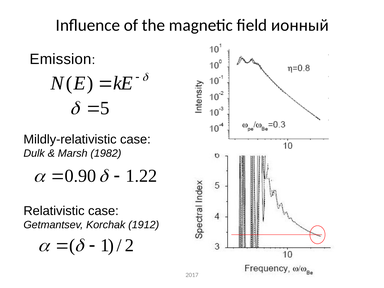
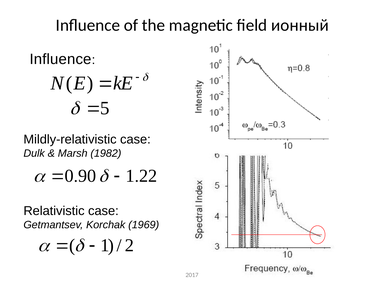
Emission at (61, 59): Emission -> Influence
1912: 1912 -> 1969
